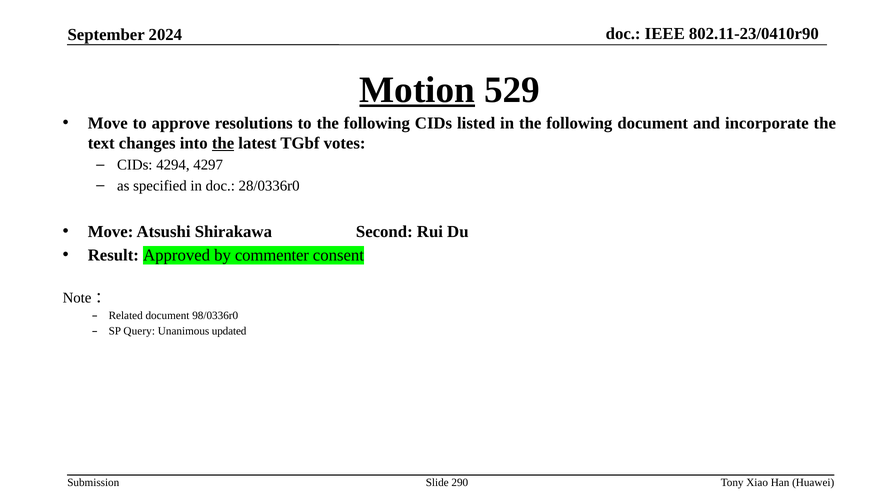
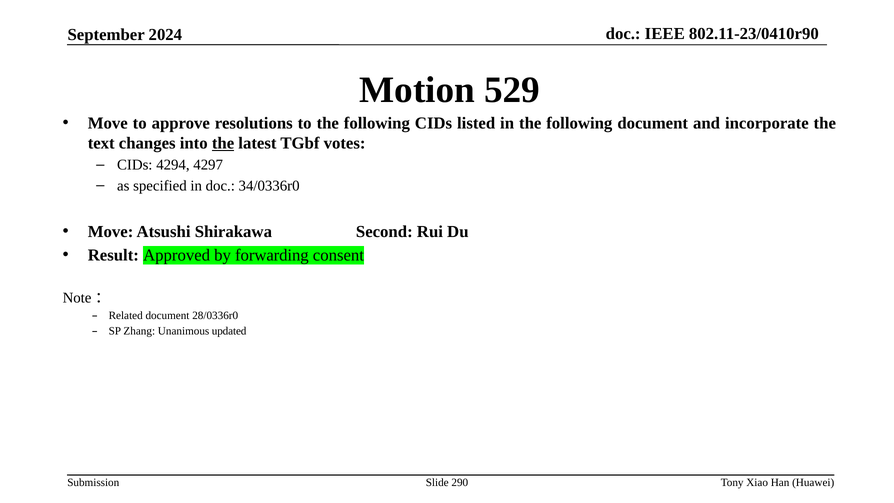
Motion underline: present -> none
28/0336r0: 28/0336r0 -> 34/0336r0
commenter: commenter -> forwarding
98/0336r0: 98/0336r0 -> 28/0336r0
Query: Query -> Zhang
